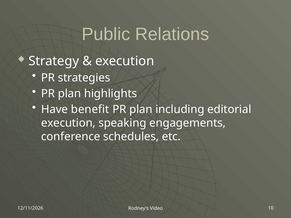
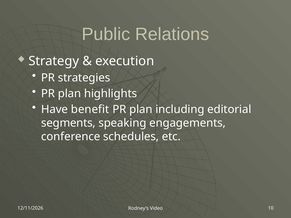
execution at (68, 123): execution -> segments
